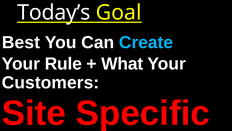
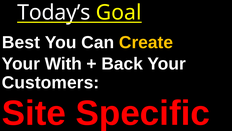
Create colour: light blue -> yellow
Rule: Rule -> With
What: What -> Back
